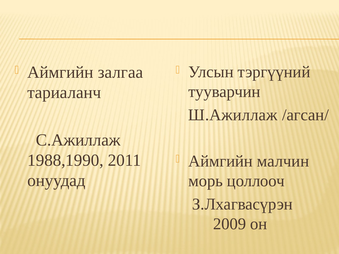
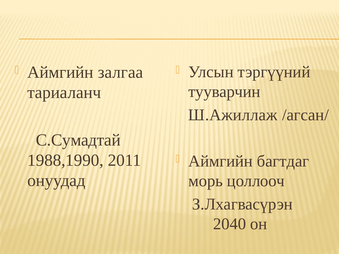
С.Ажиллаж: С.Ажиллаж -> С.Сумадтай
малчин: малчин -> багтдаг
2009: 2009 -> 2040
